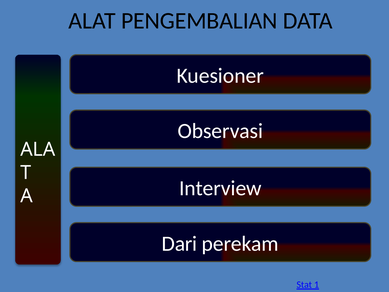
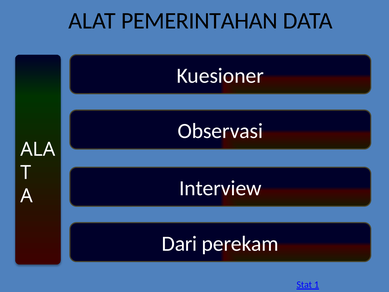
PENGEMBALIAN: PENGEMBALIAN -> PEMERINTAHAN
